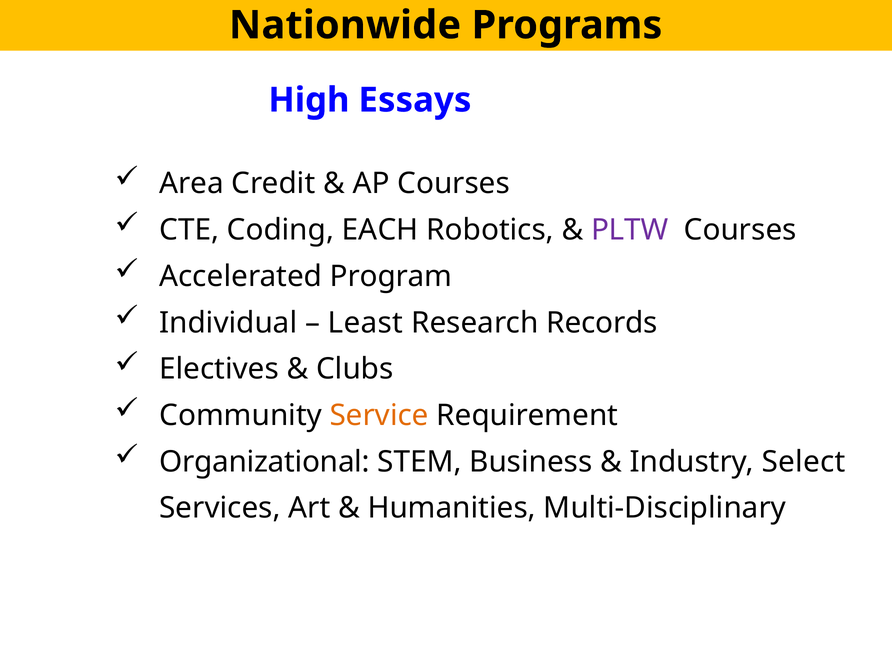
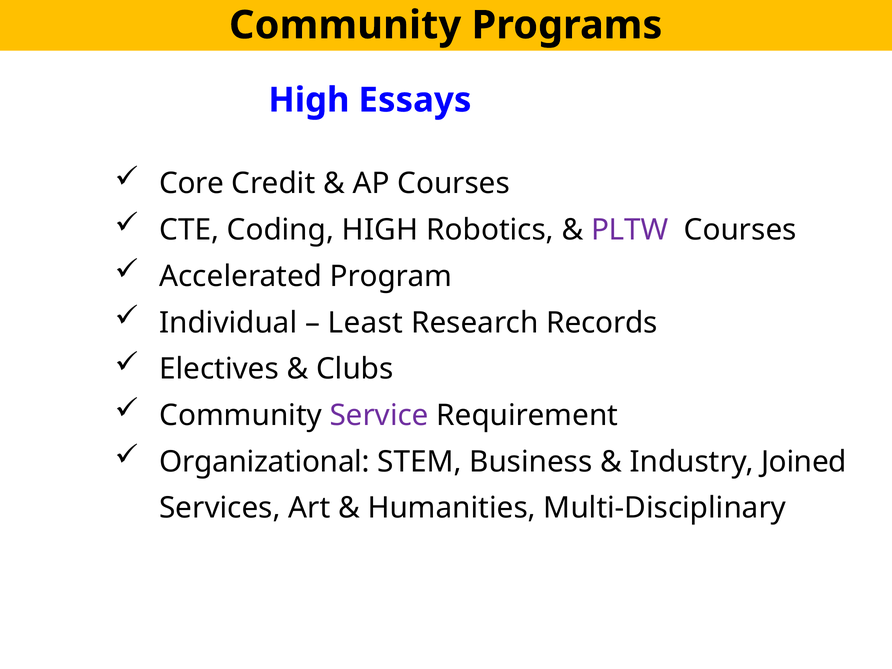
Nationwide at (345, 25): Nationwide -> Community
Area: Area -> Core
Coding EACH: EACH -> HIGH
Service colour: orange -> purple
Select: Select -> Joined
